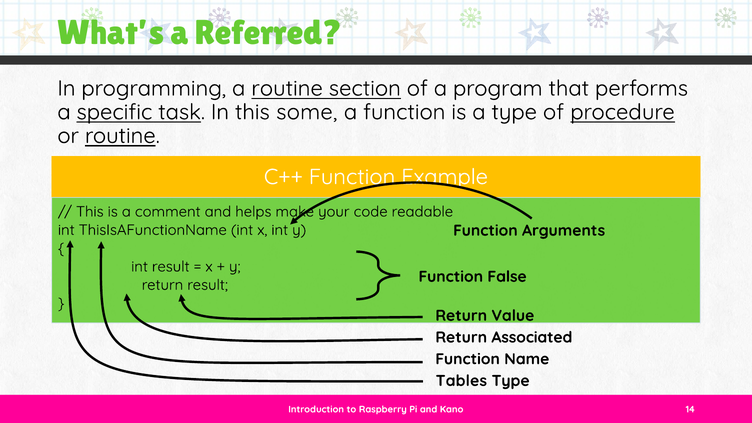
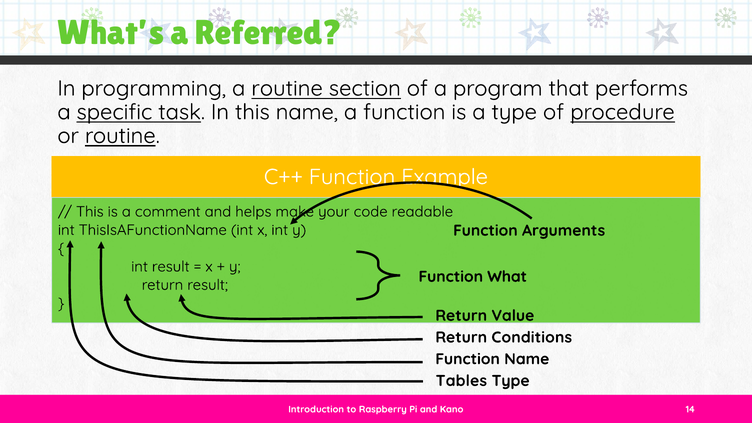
this some: some -> name
False: False -> What
Associated: Associated -> Conditions
